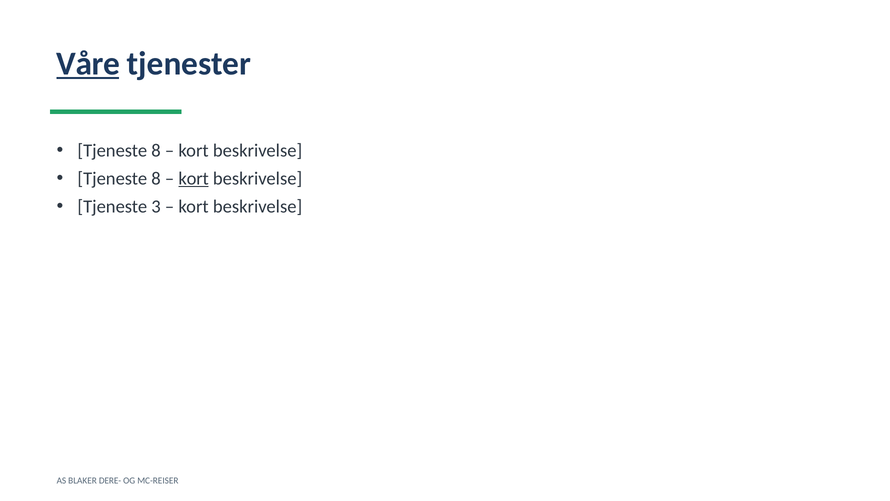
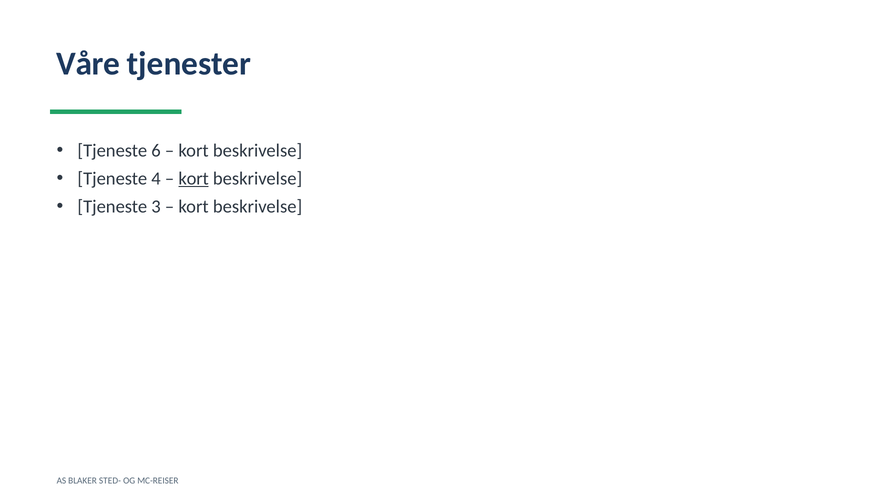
Våre underline: present -> none
8 at (156, 151): 8 -> 6
8 at (156, 179): 8 -> 4
DERE-: DERE- -> STED-
